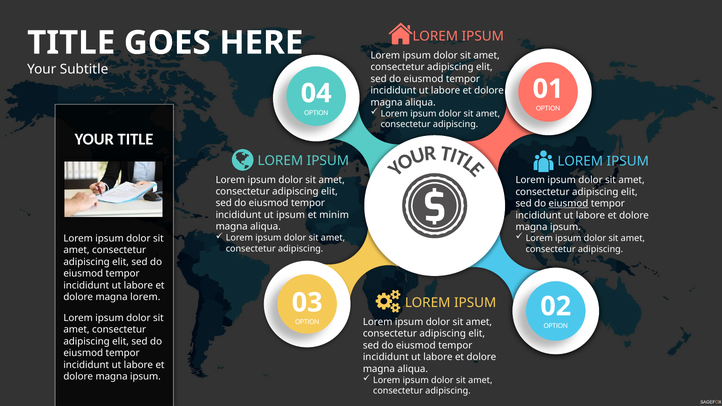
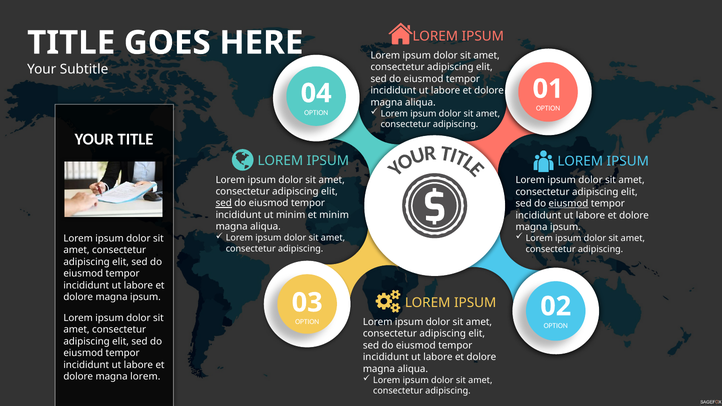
sed at (224, 203) underline: none -> present
ut ipsum: ipsum -> minim
lorem at (145, 297): lorem -> ipsum
ipsum at (145, 377): ipsum -> lorem
